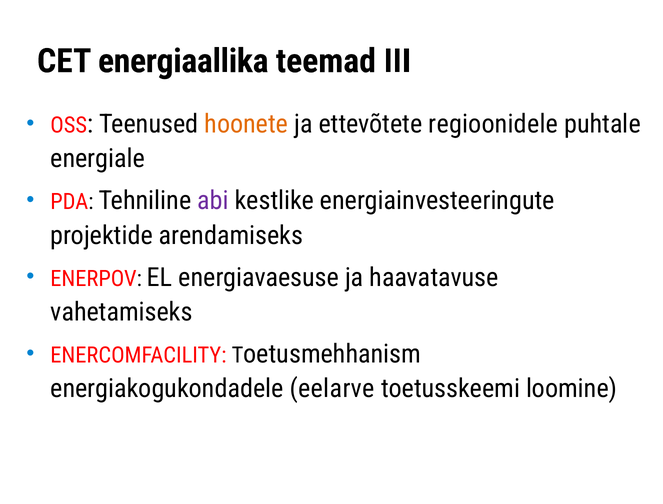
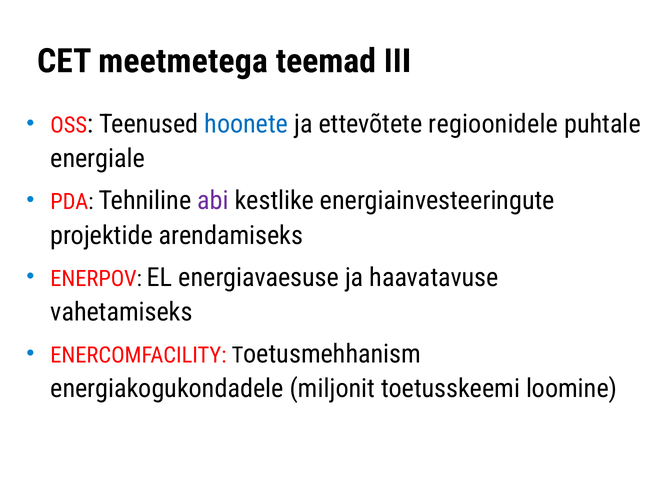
energiaallika: energiaallika -> meetmetega
hoonete colour: orange -> blue
eelarve: eelarve -> miljonit
